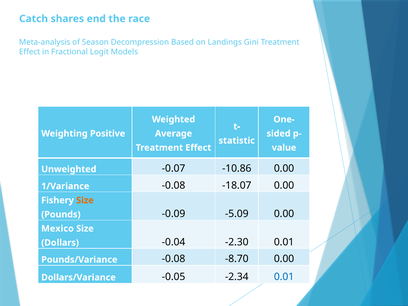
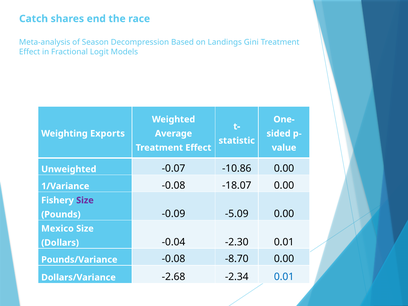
Positive: Positive -> Exports
Size at (85, 200) colour: orange -> purple
-0.05: -0.05 -> -2.68
